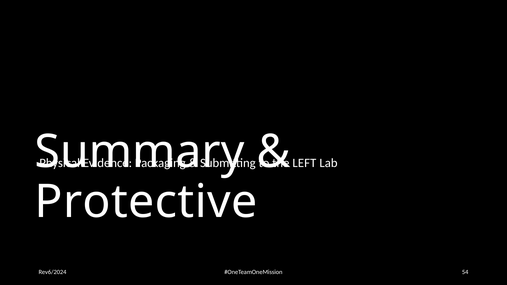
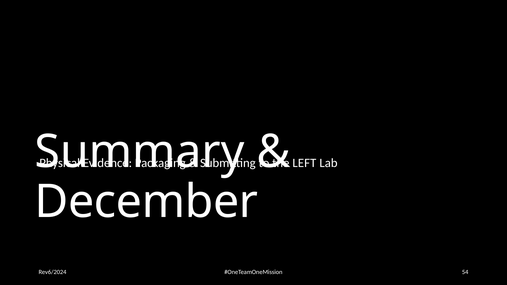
Protective: Protective -> December
